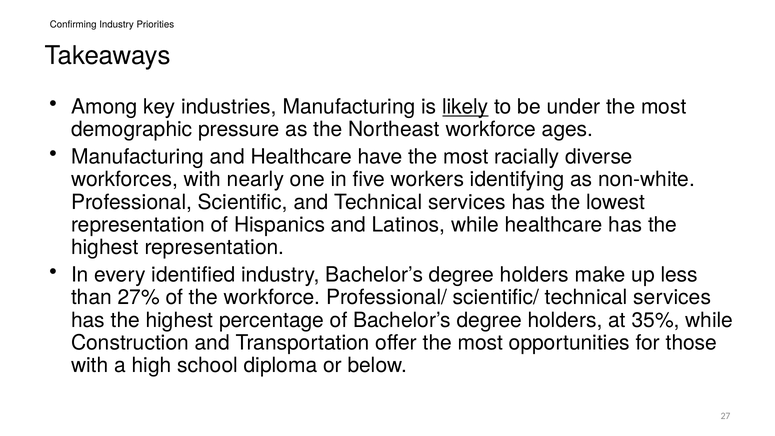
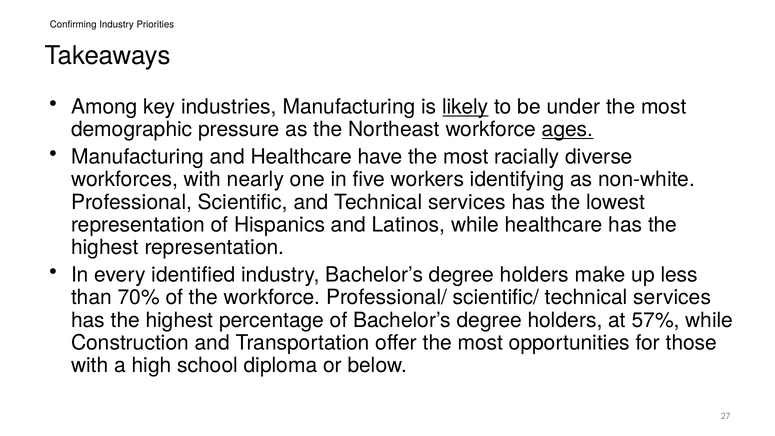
ages underline: none -> present
27%: 27% -> 70%
35%: 35% -> 57%
